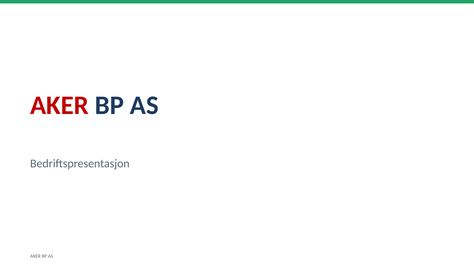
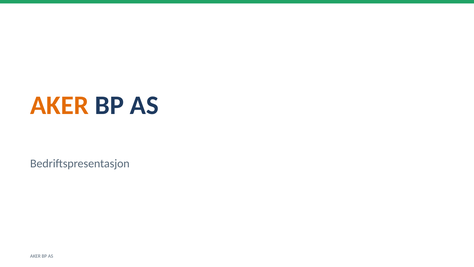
AKER at (59, 105) colour: red -> orange
